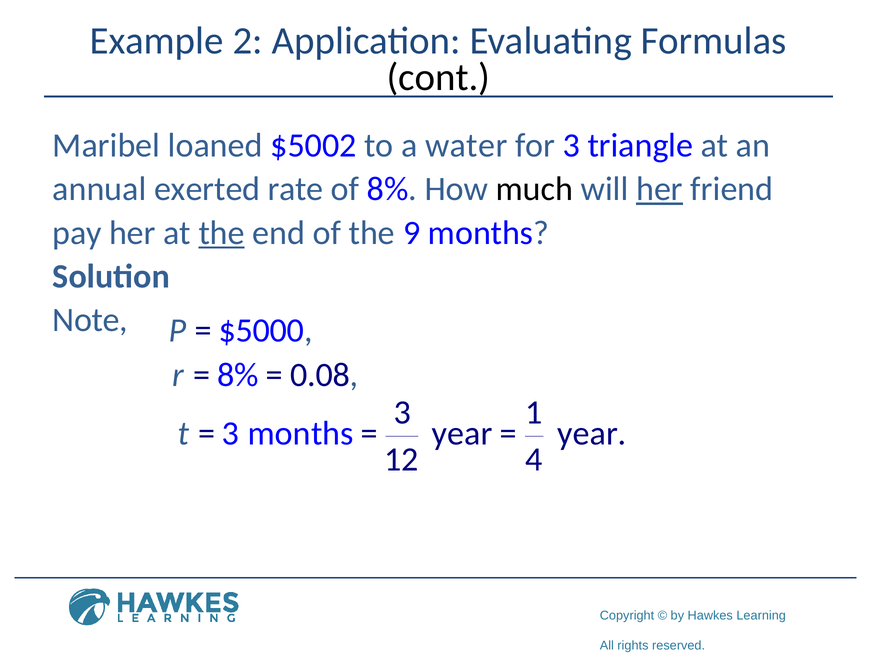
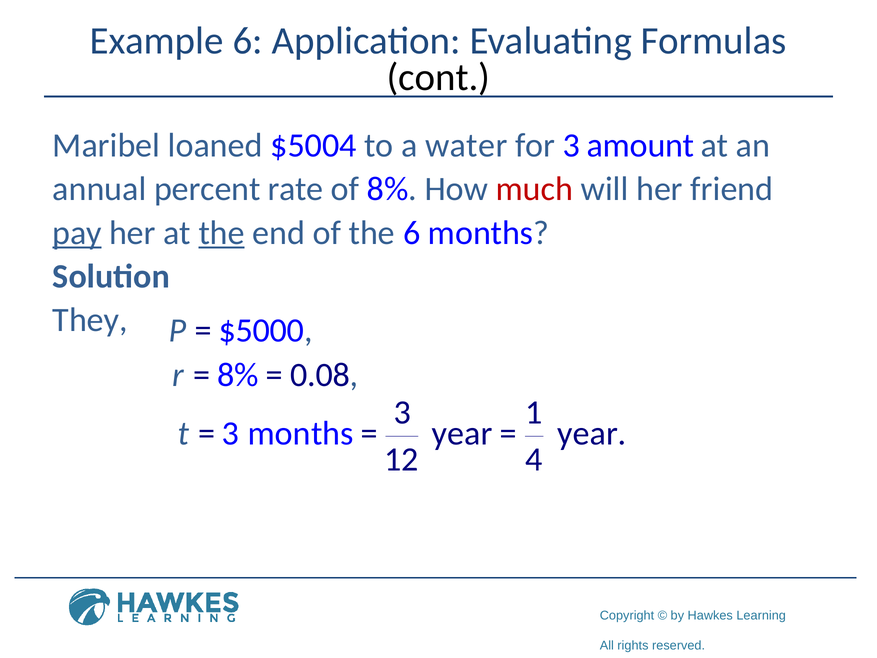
Example 2: 2 -> 6
$5002: $5002 -> $5004
triangle: triangle -> amount
exerted: exerted -> percent
much colour: black -> red
her at (659, 189) underline: present -> none
pay underline: none -> present
the 9: 9 -> 6
Note: Note -> They
